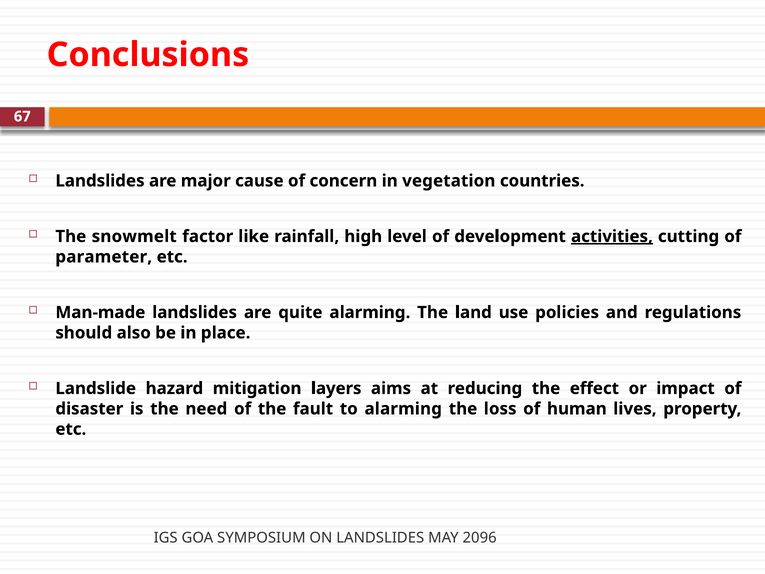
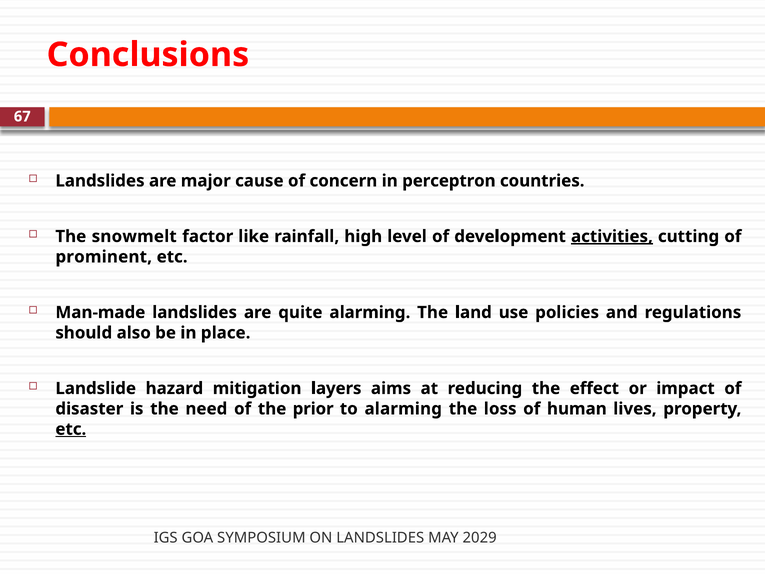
vegetation: vegetation -> perceptron
parameter: parameter -> prominent
fault: fault -> prior
etc at (71, 429) underline: none -> present
2096: 2096 -> 2029
